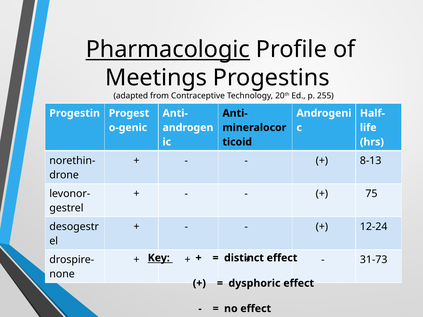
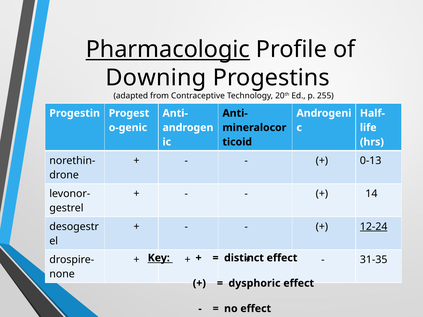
Meetings: Meetings -> Downing
8-13: 8-13 -> 0-13
75: 75 -> 14
12-24 underline: none -> present
31-73: 31-73 -> 31-35
